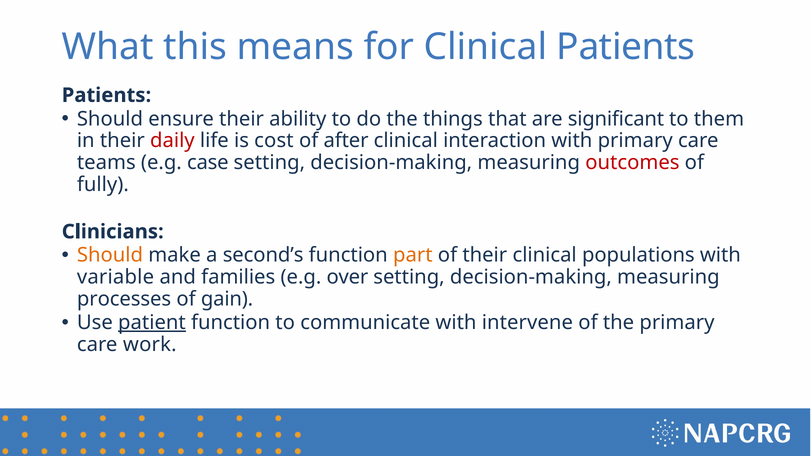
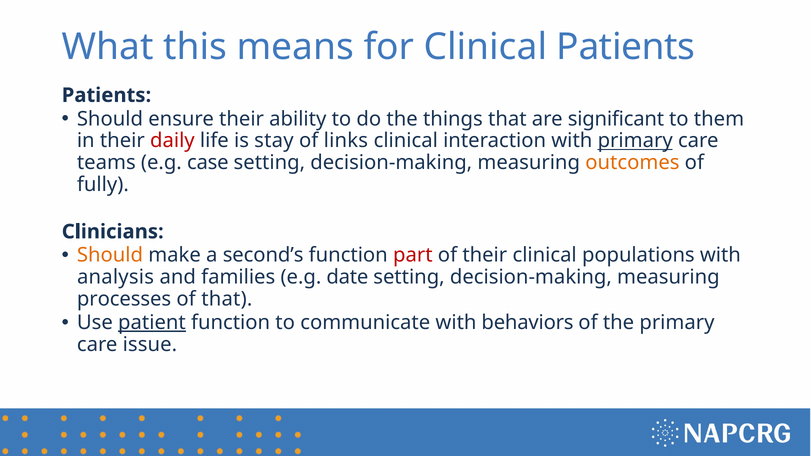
cost: cost -> stay
after: after -> links
primary at (635, 141) underline: none -> present
outcomes colour: red -> orange
part colour: orange -> red
variable: variable -> analysis
over: over -> date
of gain: gain -> that
intervene: intervene -> behaviors
work: work -> issue
